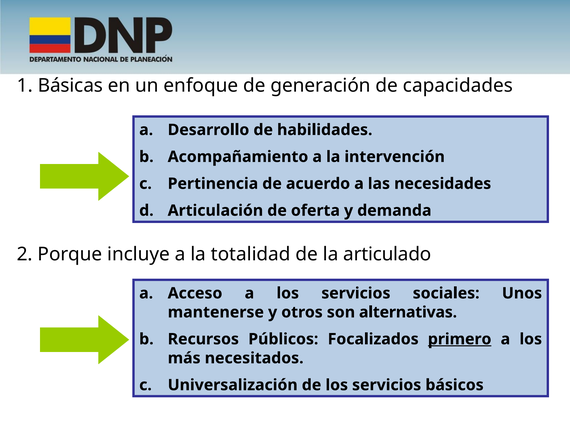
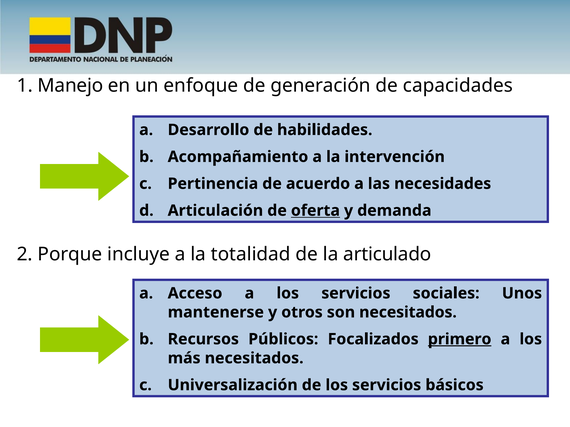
Básicas: Básicas -> Manejo
oferta underline: none -> present
son alternativas: alternativas -> necesitados
